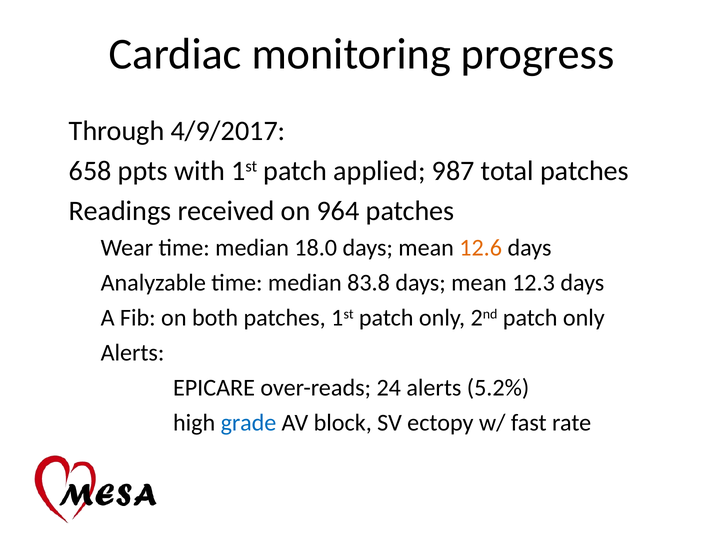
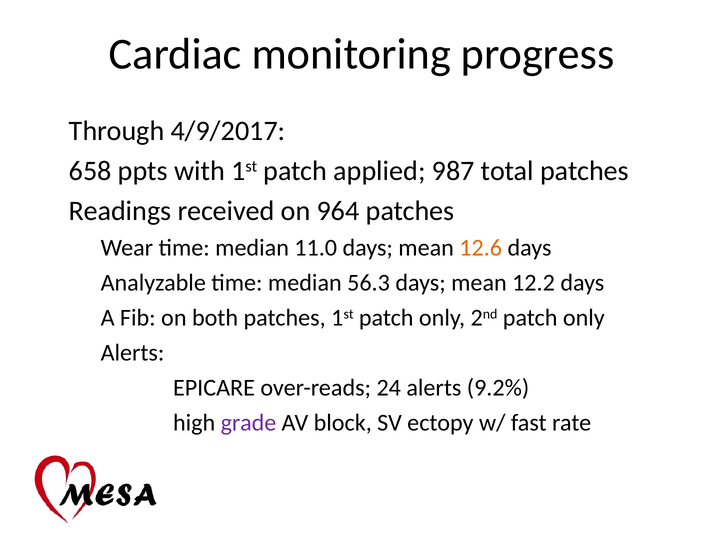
18.0: 18.0 -> 11.0
83.8: 83.8 -> 56.3
12.3: 12.3 -> 12.2
5.2%: 5.2% -> 9.2%
grade colour: blue -> purple
